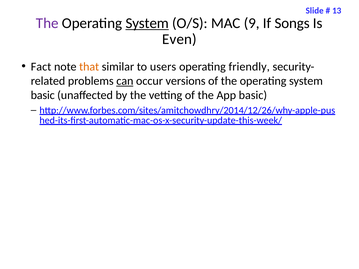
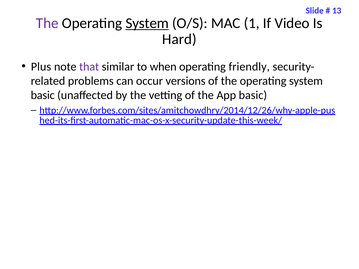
9: 9 -> 1
Songs: Songs -> Video
Even: Even -> Hard
Fact: Fact -> Plus
that colour: orange -> purple
users: users -> when
can underline: present -> none
